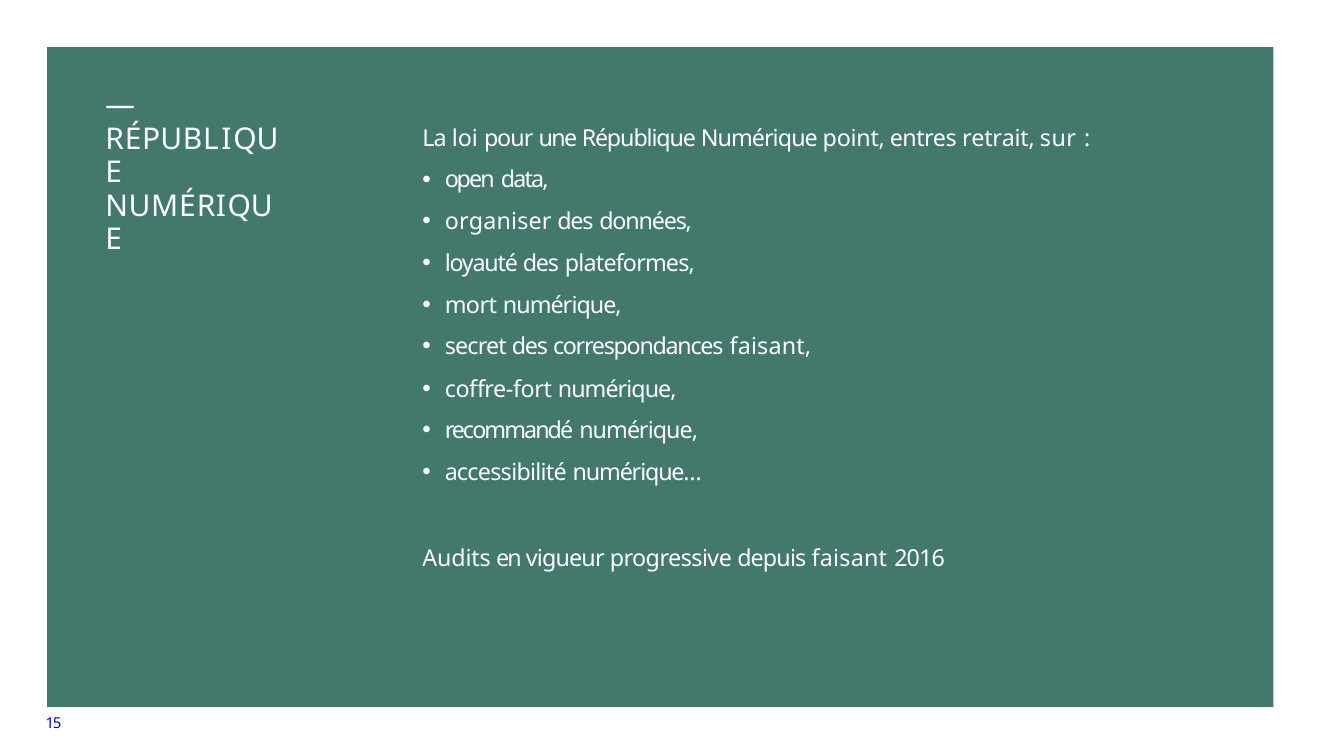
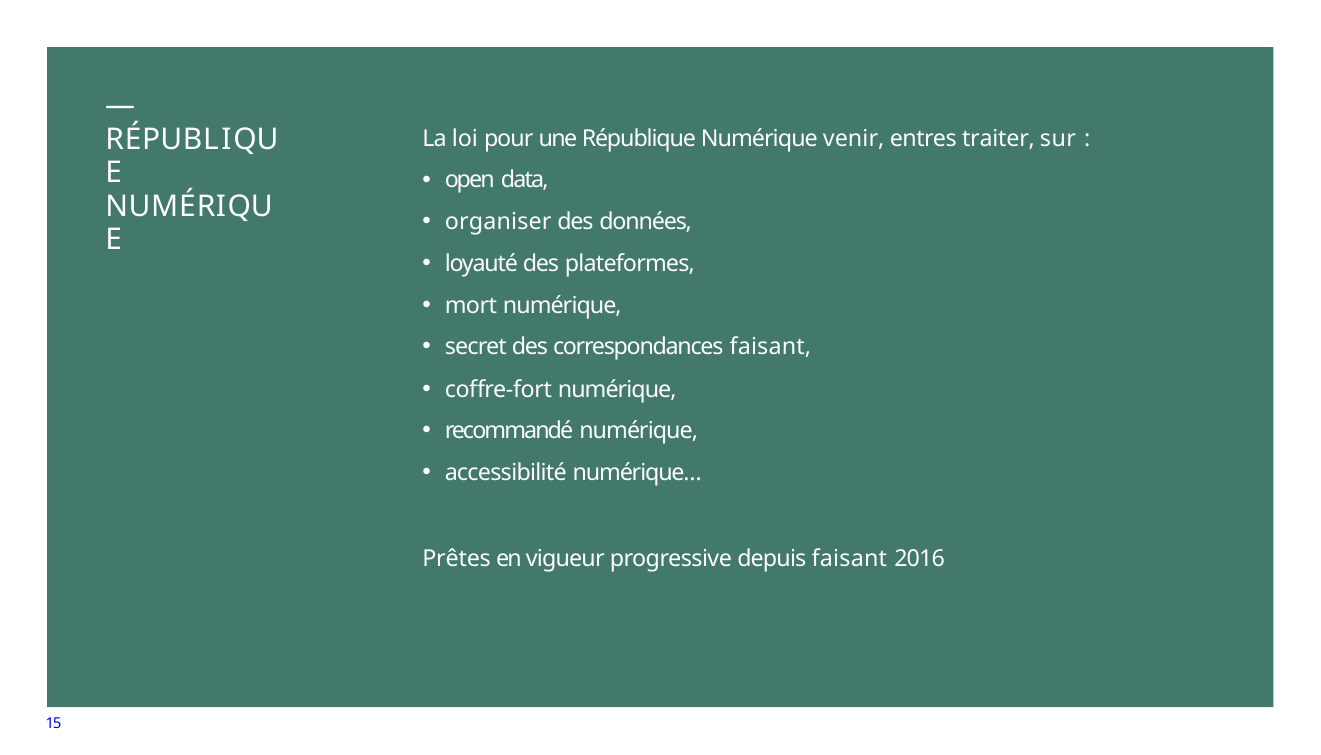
point: point -> venir
retrait: retrait -> traiter
Audits: Audits -> Prêtes
